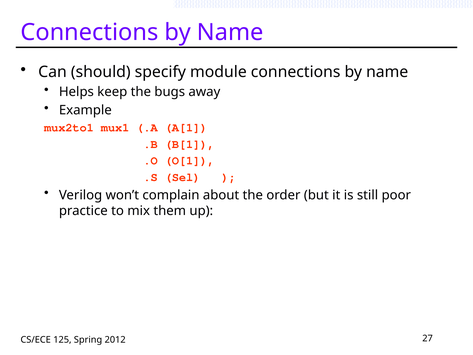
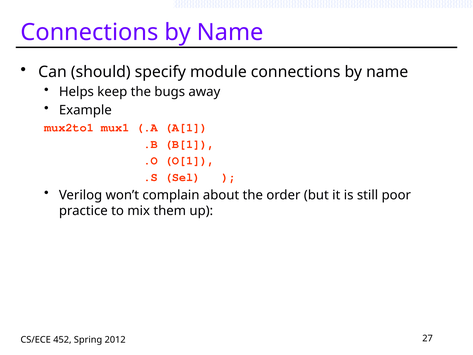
125: 125 -> 452
